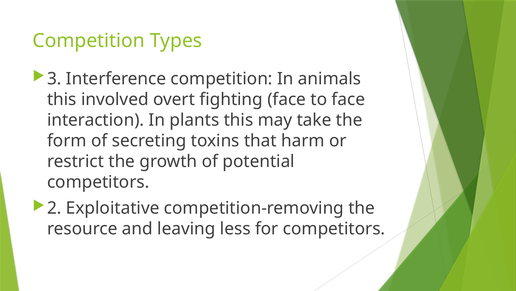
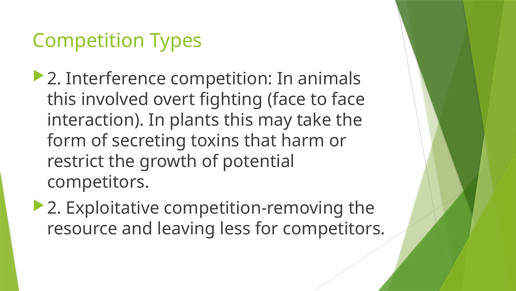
3 at (54, 78): 3 -> 2
